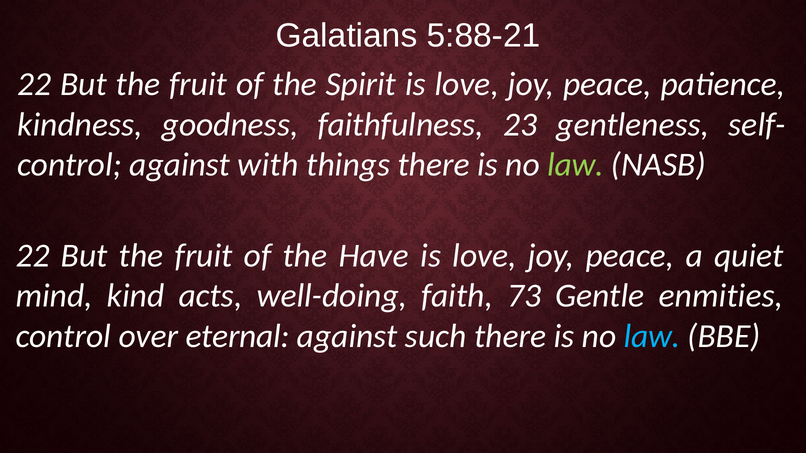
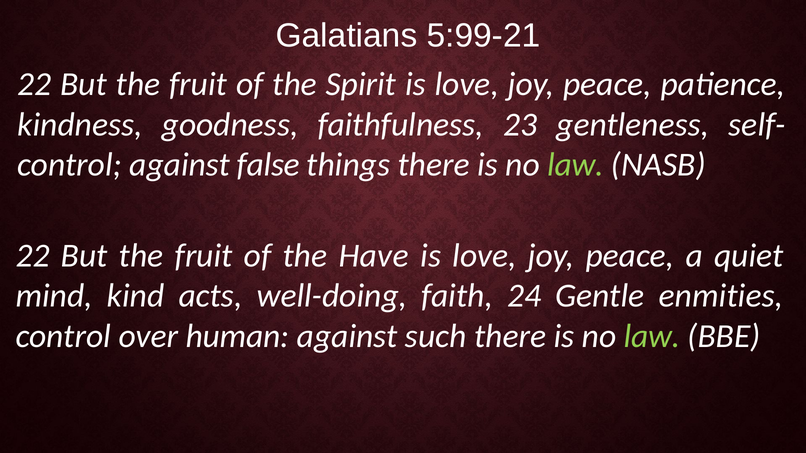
5:88-21: 5:88-21 -> 5:99-21
with: with -> false
73: 73 -> 24
eternal: eternal -> human
law at (652, 336) colour: light blue -> light green
